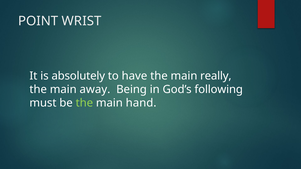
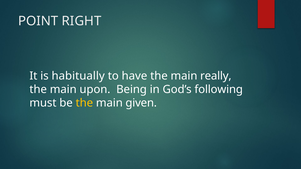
WRIST: WRIST -> RIGHT
absolutely: absolutely -> habitually
away: away -> upon
the at (84, 103) colour: light green -> yellow
hand: hand -> given
